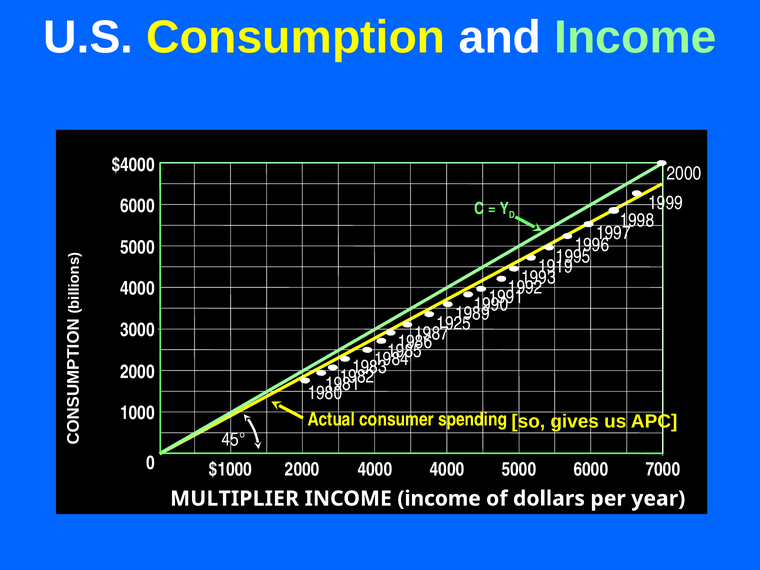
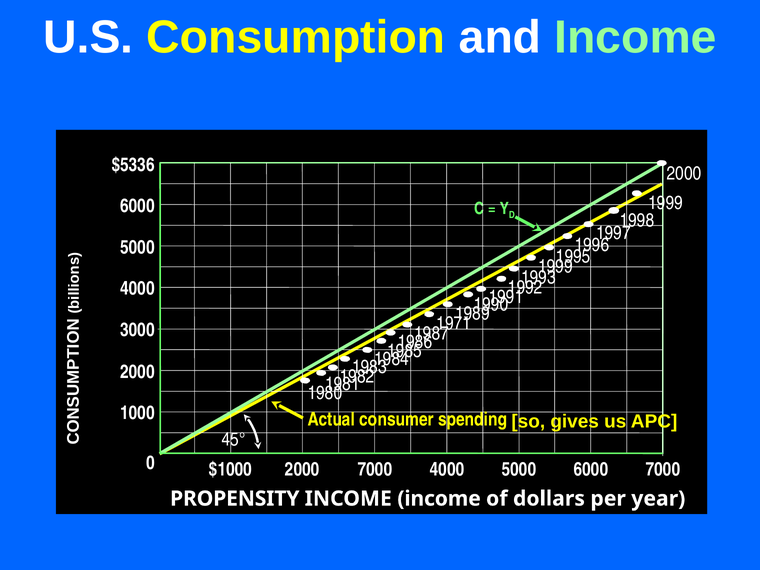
$4000: $4000 -> $5336
1919 at (555, 267): 1919 -> 1999
1925: 1925 -> 1971
2000 4000: 4000 -> 7000
MULTIPLIER: MULTIPLIER -> PROPENSITY
